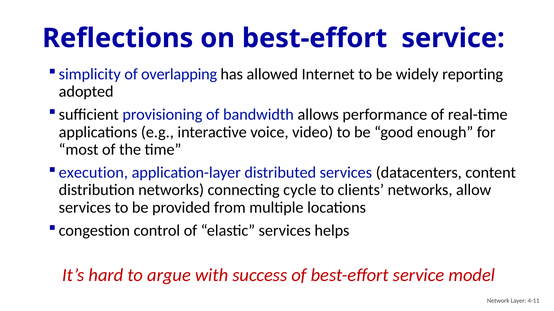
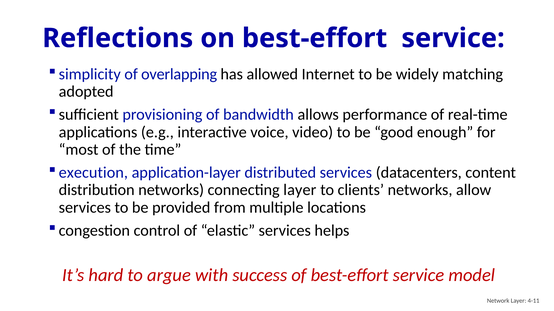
reporting: reporting -> matching
connecting cycle: cycle -> layer
